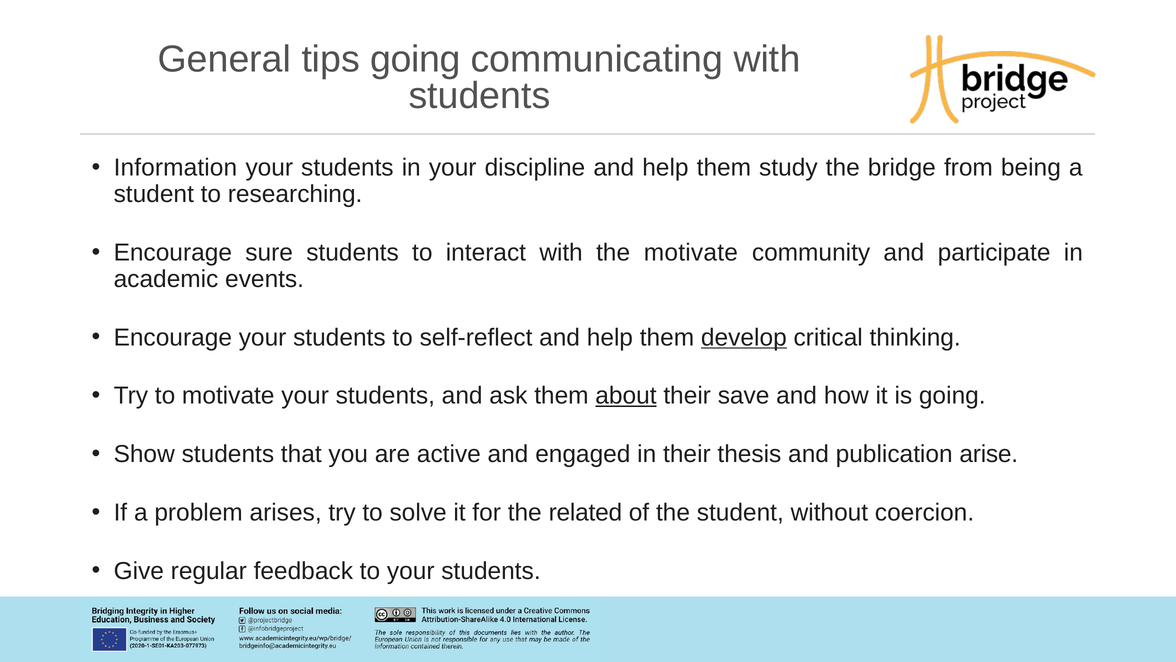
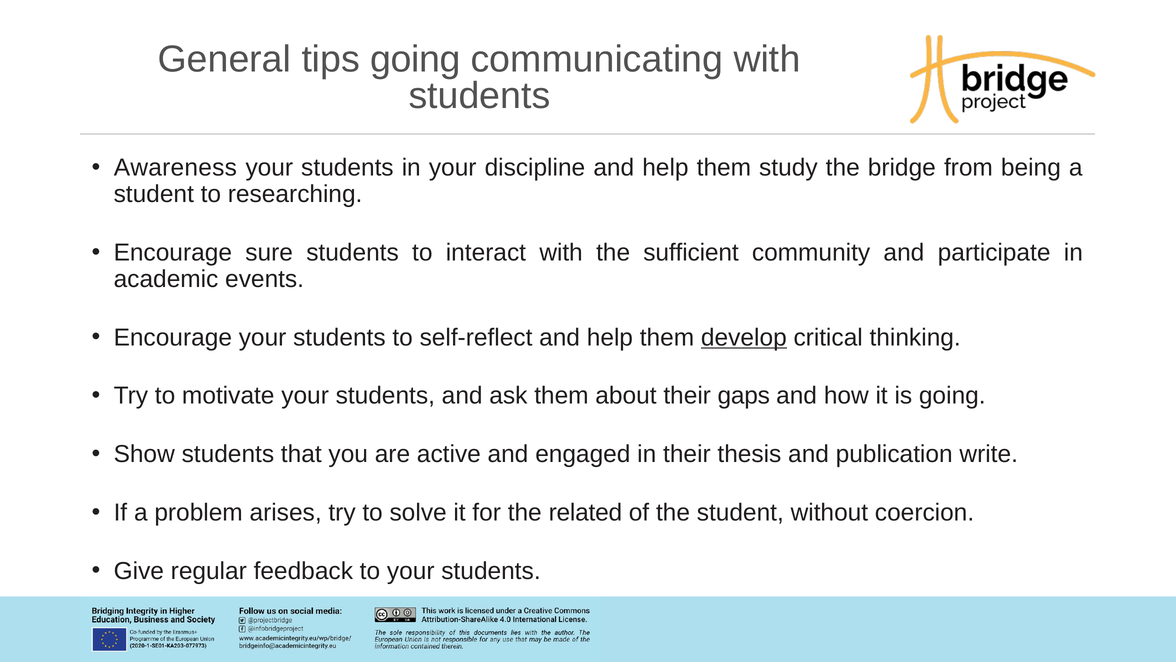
Information: Information -> Awareness
the motivate: motivate -> sufficient
about underline: present -> none
save: save -> gaps
arise: arise -> write
